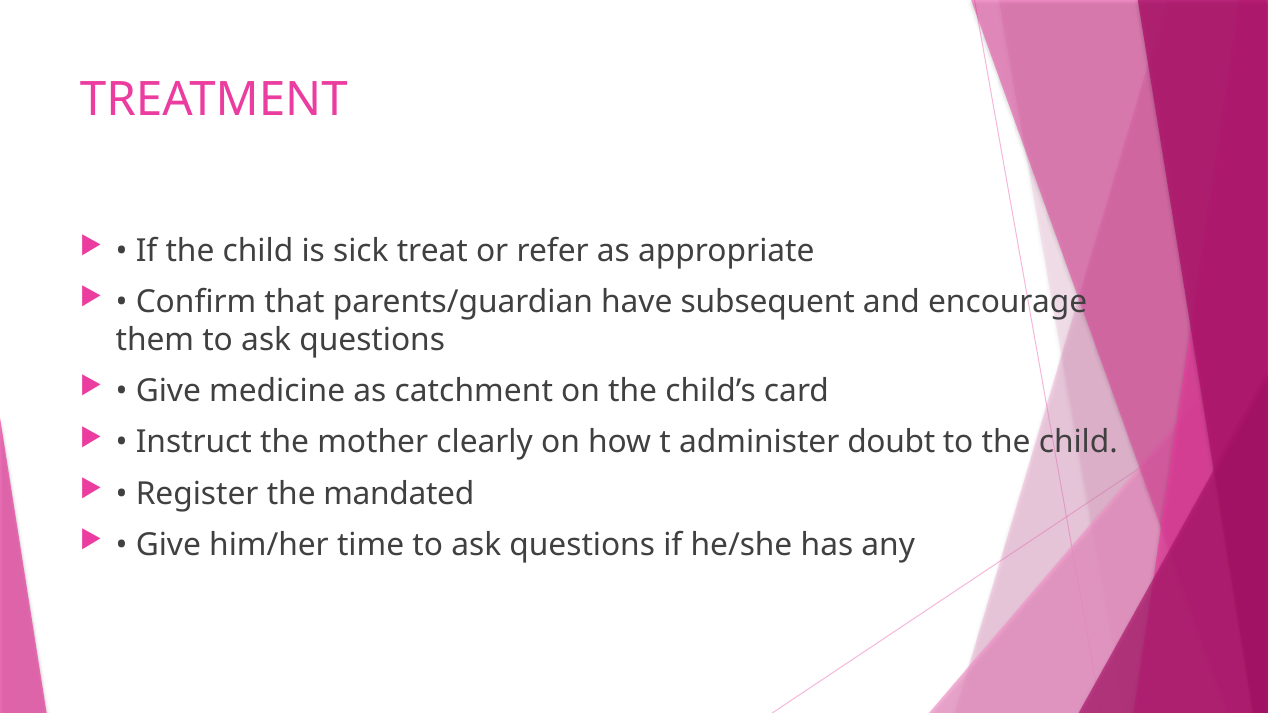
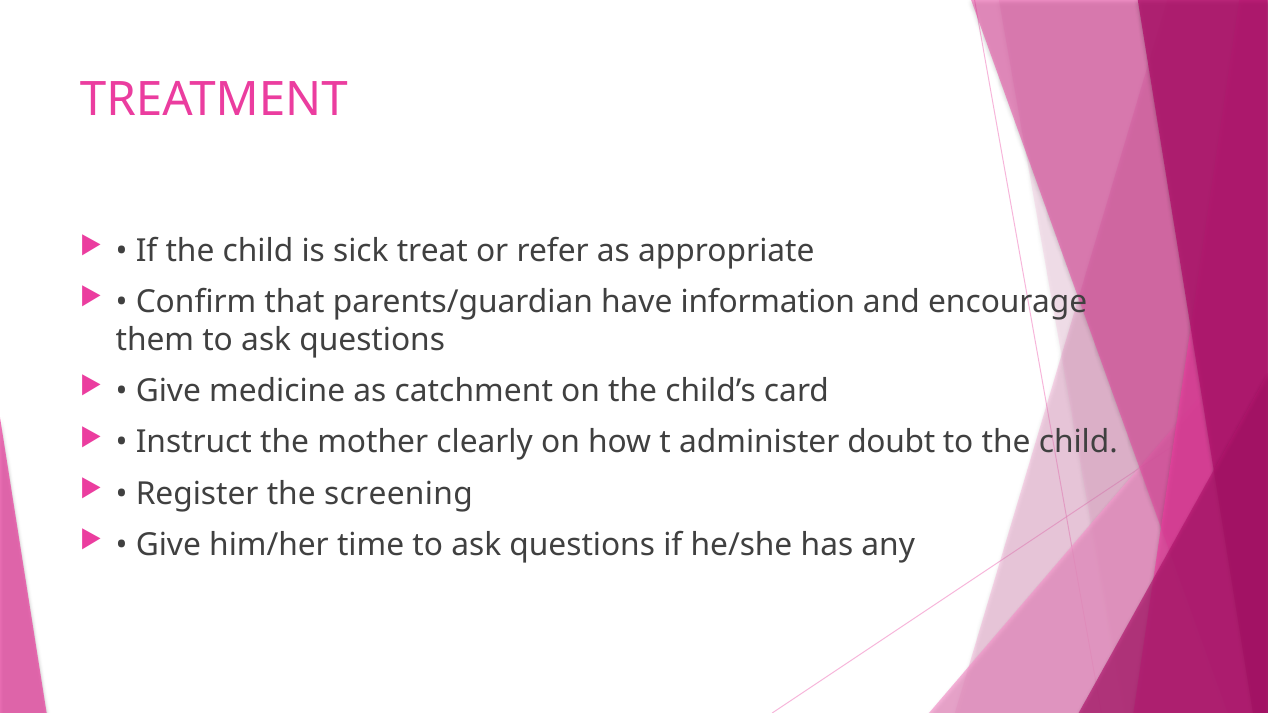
subsequent: subsequent -> information
mandated: mandated -> screening
